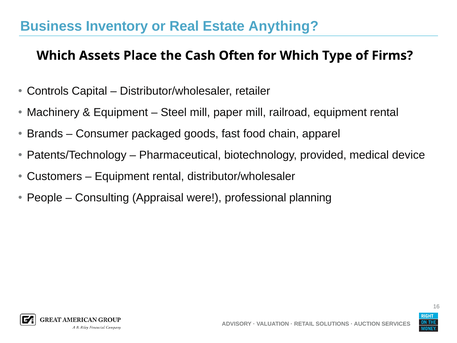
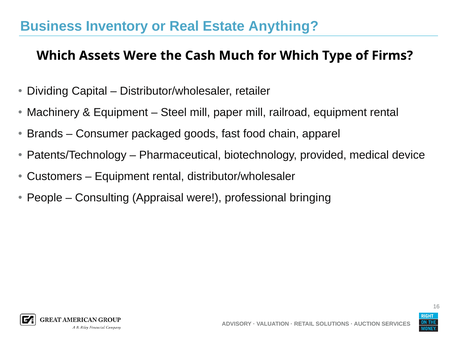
Assets Place: Place -> Were
Often: Often -> Much
Controls: Controls -> Dividing
planning: planning -> bringing
